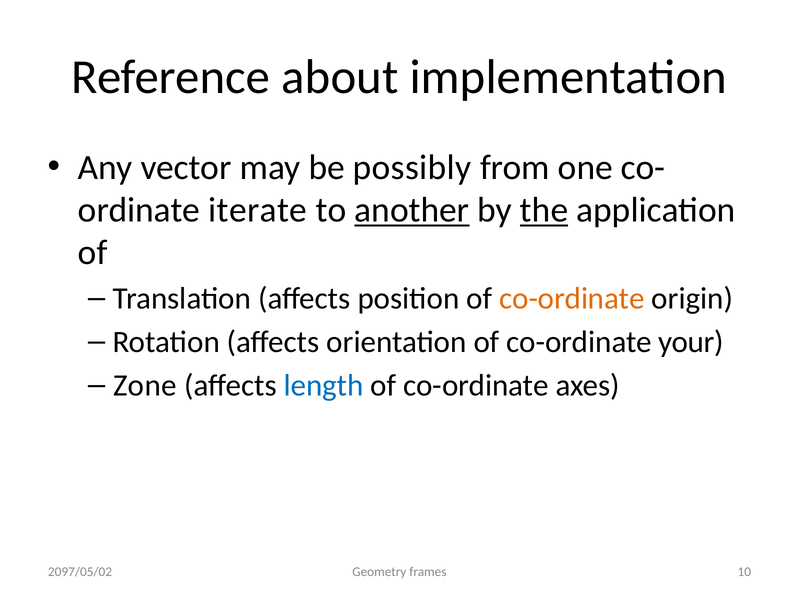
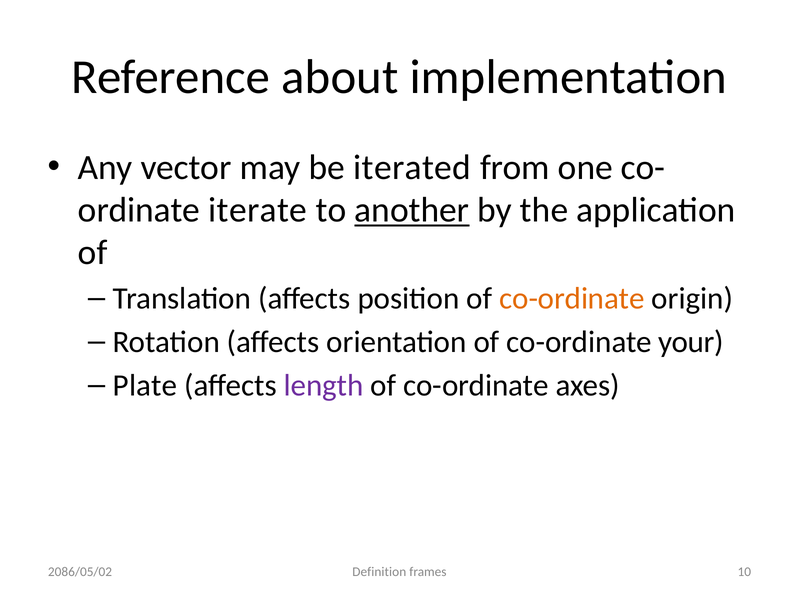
possibly: possibly -> iterated
the underline: present -> none
Zone: Zone -> Plate
length colour: blue -> purple
Geometry: Geometry -> Definition
2097/05/02: 2097/05/02 -> 2086/05/02
